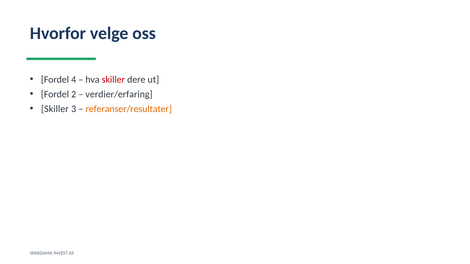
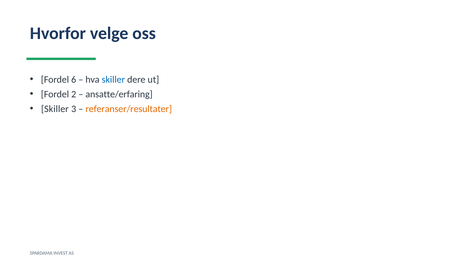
4: 4 -> 6
skiller at (113, 80) colour: red -> blue
verdier/erfaring: verdier/erfaring -> ansatte/erfaring
